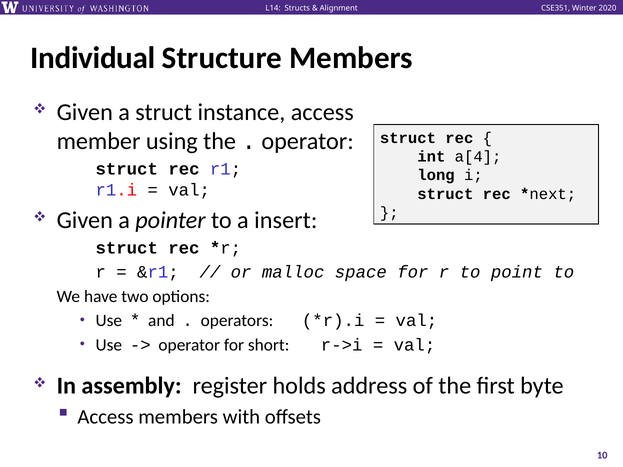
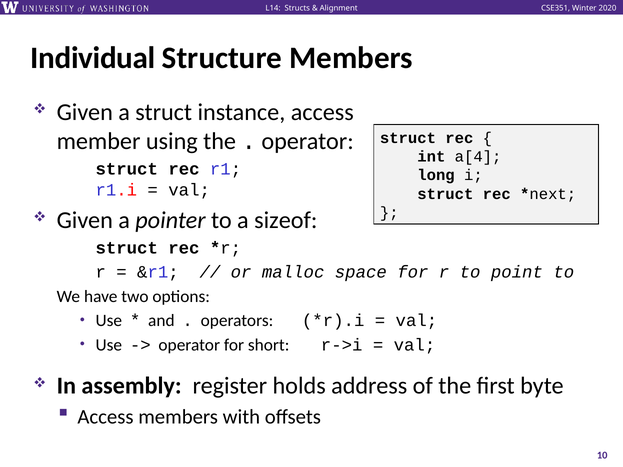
insert: insert -> sizeof
